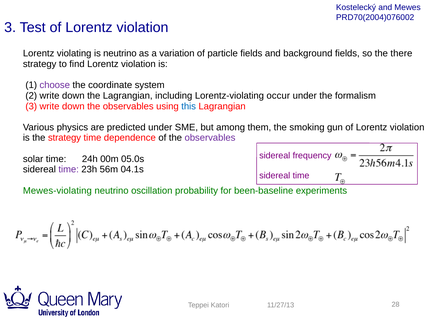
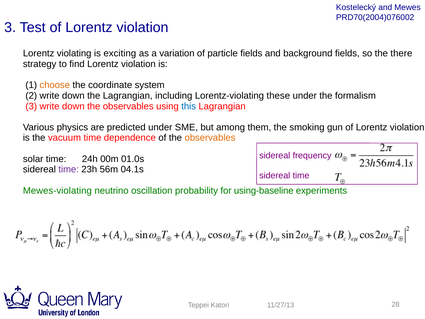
is neutrino: neutrino -> exciting
choose colour: purple -> orange
occur: occur -> these
the strategy: strategy -> vacuum
observables at (210, 138) colour: purple -> orange
05.0s: 05.0s -> 01.0s
been-baseline: been-baseline -> using-baseline
